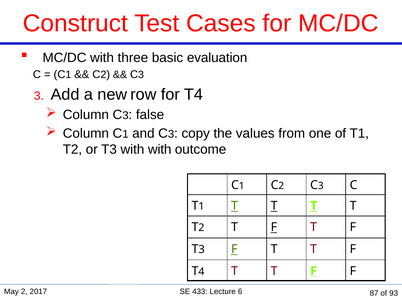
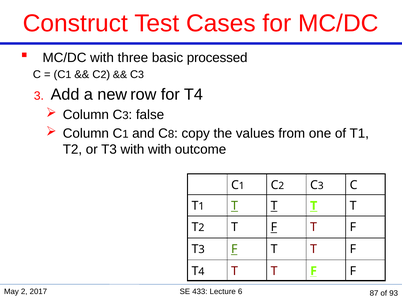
evaluation: evaluation -> processed
and C 3: 3 -> 8
